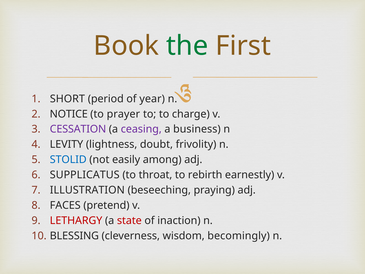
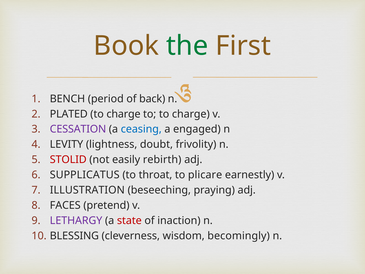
SHORT: SHORT -> BENCH
year: year -> back
NOTICE: NOTICE -> PLATED
prayer at (123, 114): prayer -> charge
ceasing colour: purple -> blue
business: business -> engaged
STOLID colour: blue -> red
among: among -> rebirth
rebirth: rebirth -> plicare
LETHARGY colour: red -> purple
